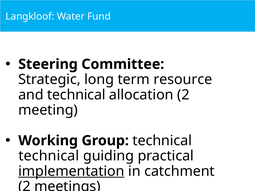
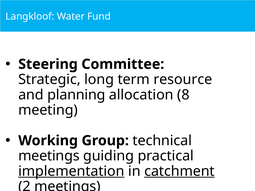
and technical: technical -> planning
allocation 2: 2 -> 8
technical at (49, 156): technical -> meetings
catchment underline: none -> present
